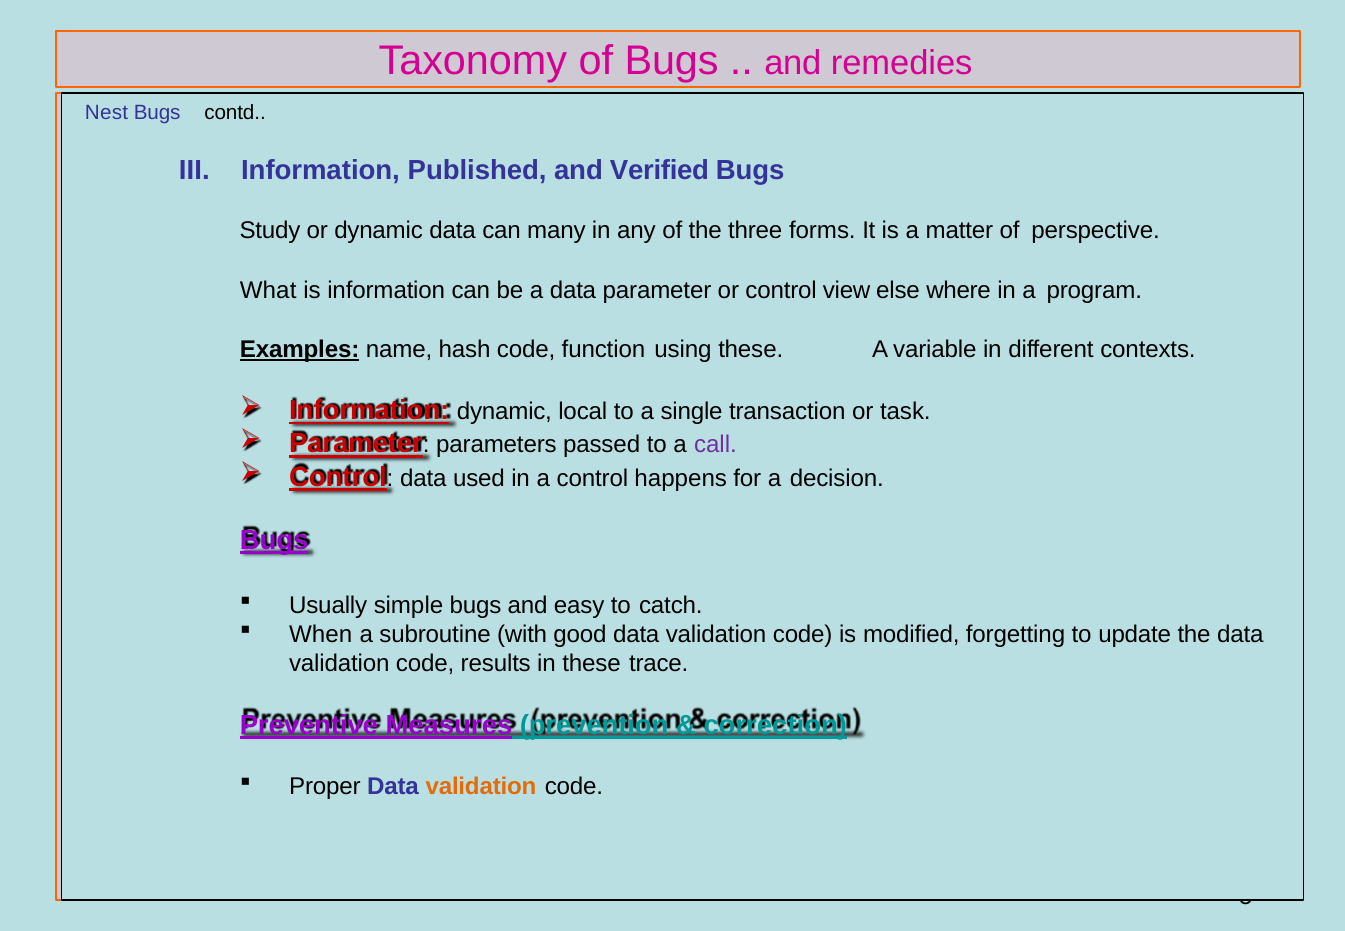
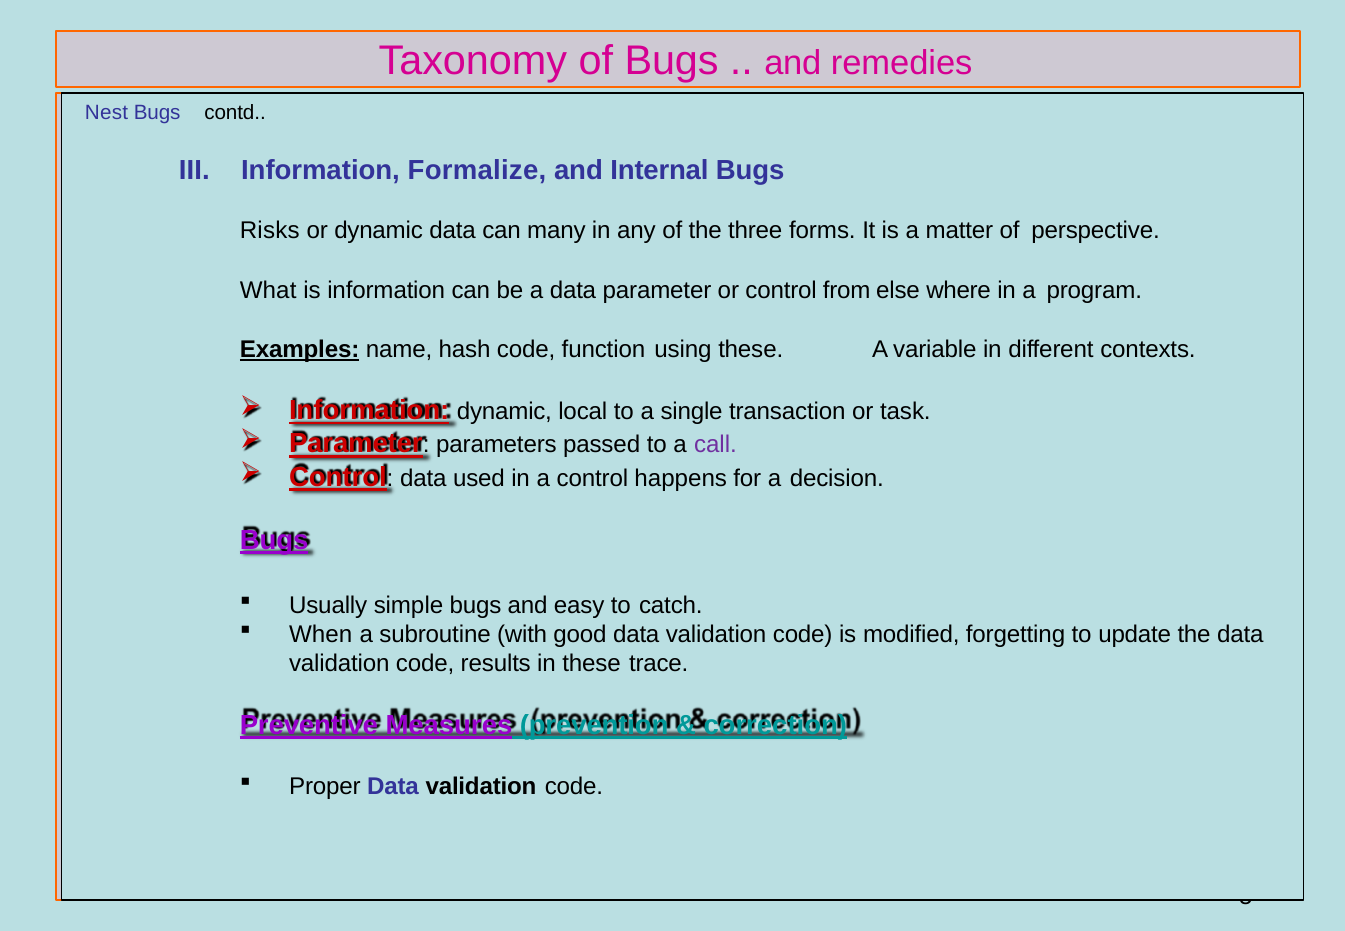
Published: Published -> Formalize
Verified: Verified -> Internal
Study: Study -> Risks
view: view -> from
validation at (481, 786) colour: orange -> black
